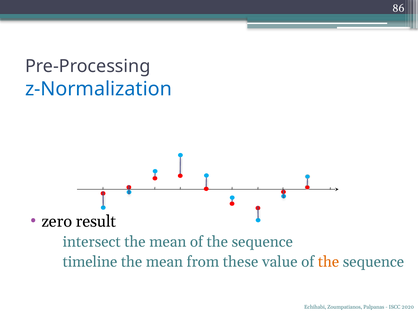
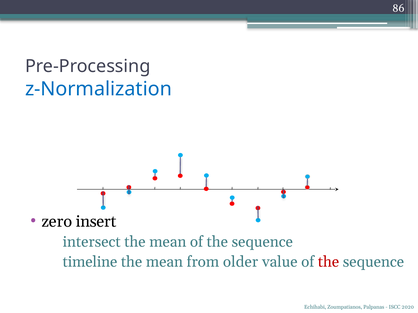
result: result -> insert
these: these -> older
the at (329, 262) colour: orange -> red
